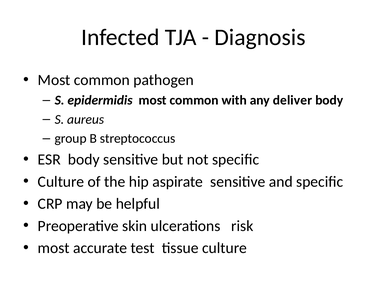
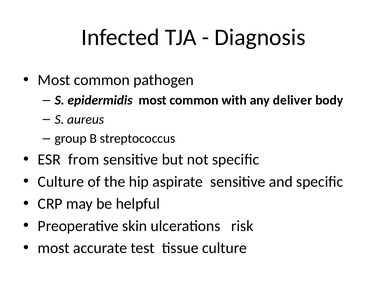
body at (84, 160): body -> from
